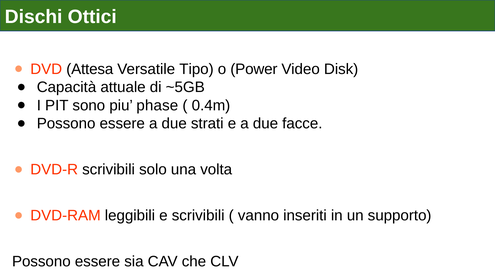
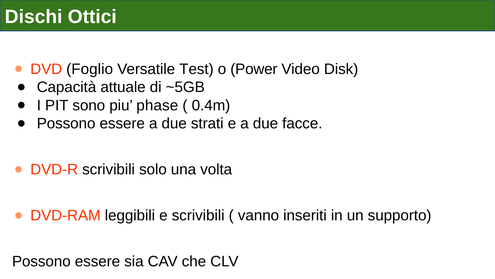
Attesa: Attesa -> Foglio
Tipo: Tipo -> Test
